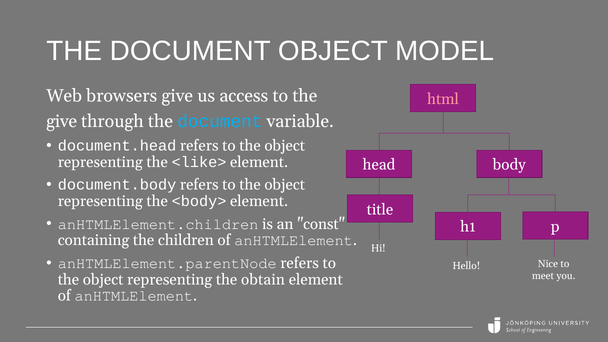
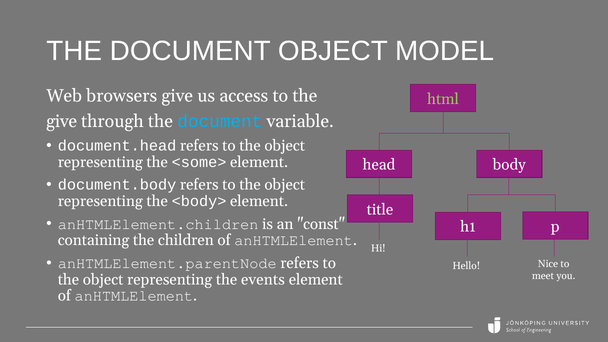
html colour: pink -> light green
<like>: <like> -> <some>
obtain: obtain -> events
